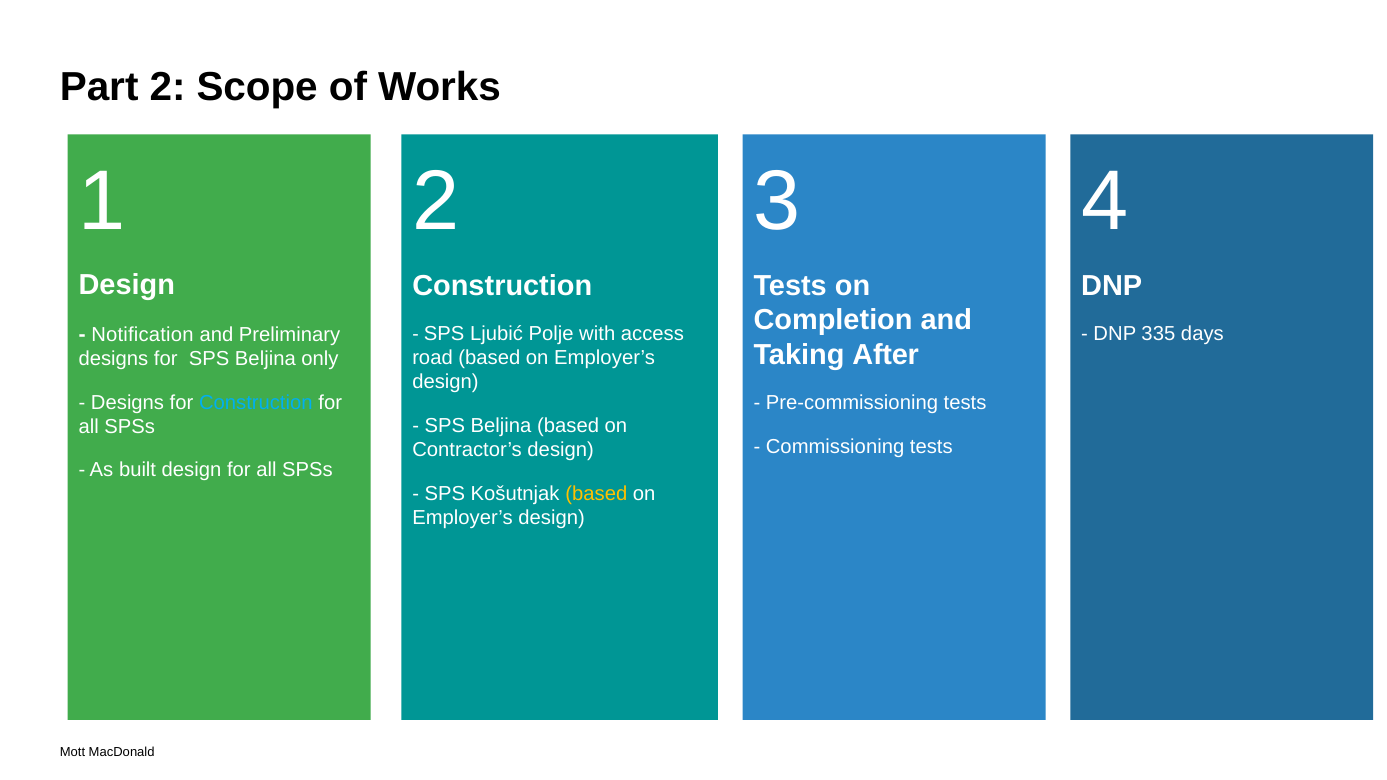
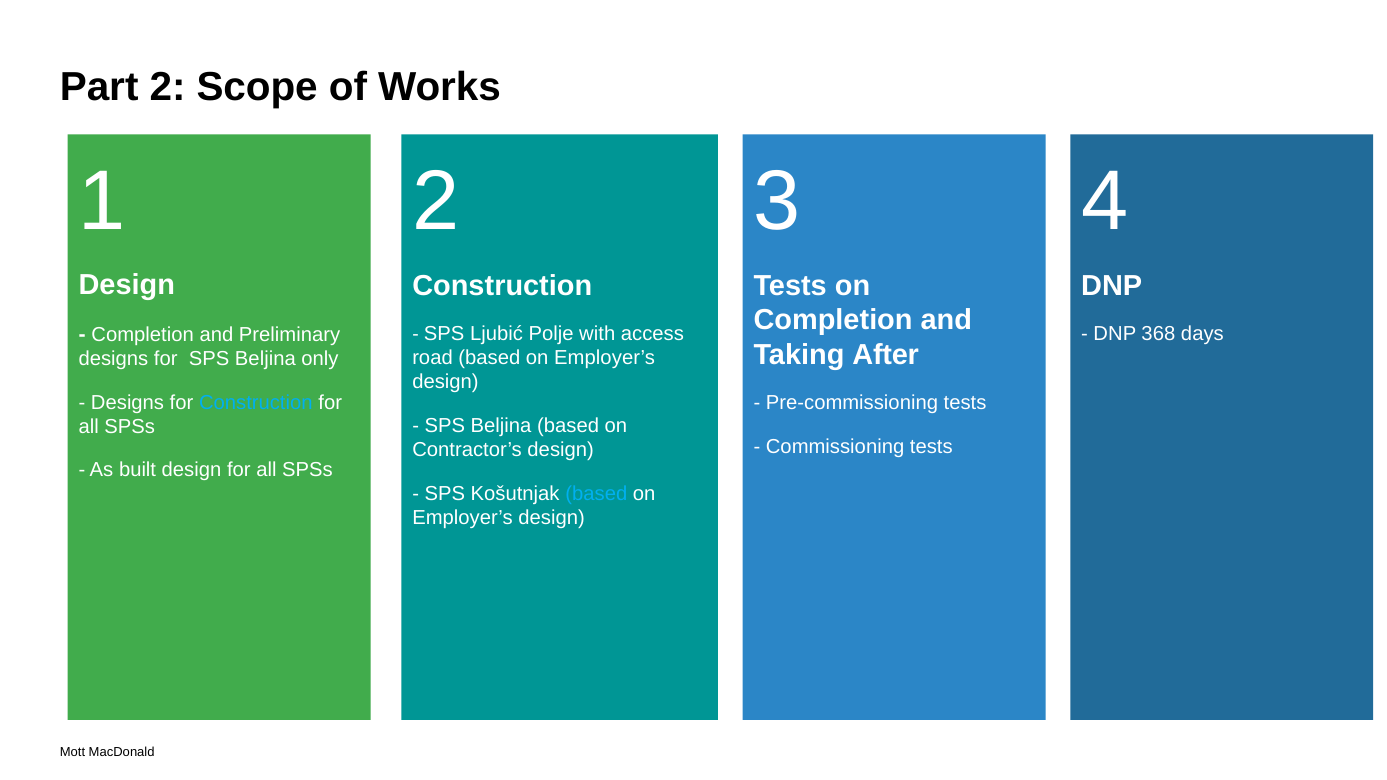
Notification at (143, 335): Notification -> Completion
335: 335 -> 368
based at (596, 494) colour: yellow -> light blue
